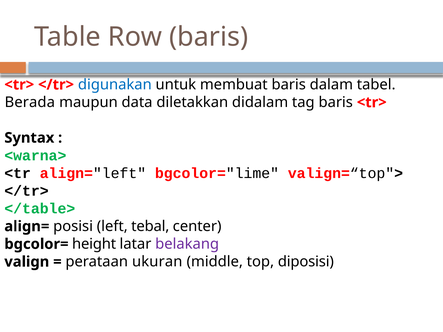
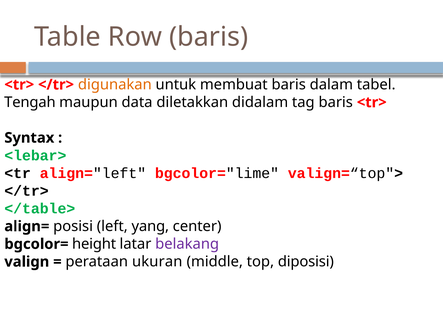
digunakan colour: blue -> orange
Berada: Berada -> Tengah
<warna>: <warna> -> <lebar>
tebal: tebal -> yang
